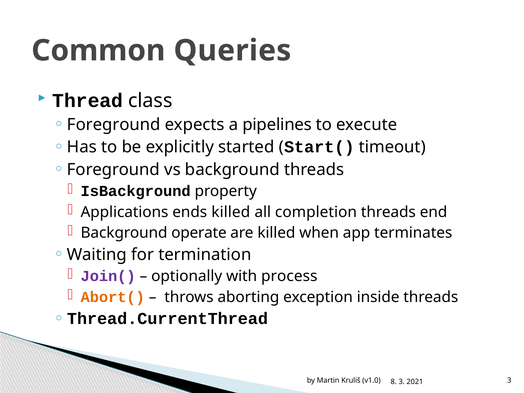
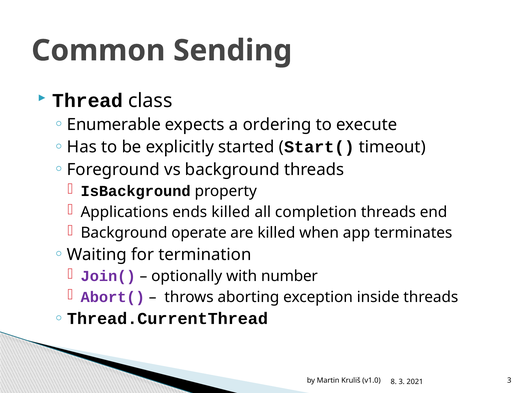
Queries: Queries -> Sending
Foreground at (114, 125): Foreground -> Enumerable
pipelines: pipelines -> ordering
process: process -> number
Abort( colour: orange -> purple
